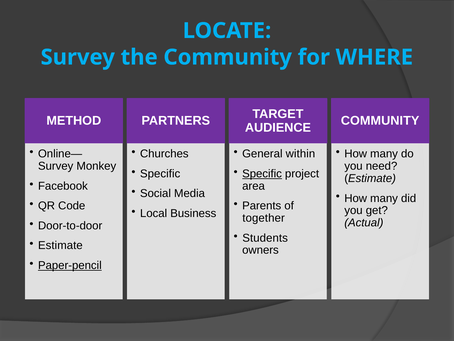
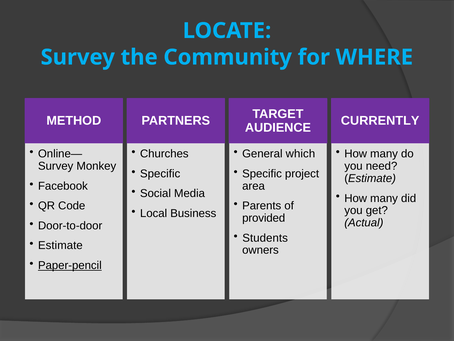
COMMUNITY at (380, 121): COMMUNITY -> CURRENTLY
within: within -> which
Specific at (262, 173) underline: present -> none
together: together -> provided
